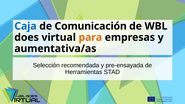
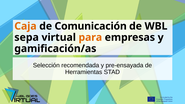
Caja colour: blue -> orange
does: does -> sepa
aumentativa/as: aumentativa/as -> gamificación/as
